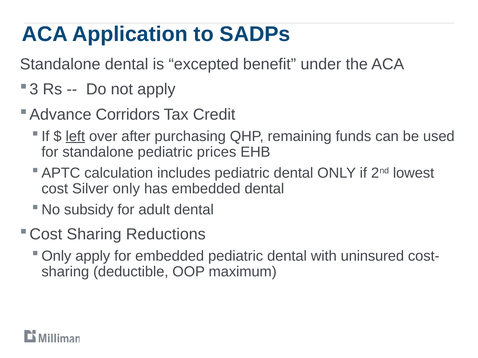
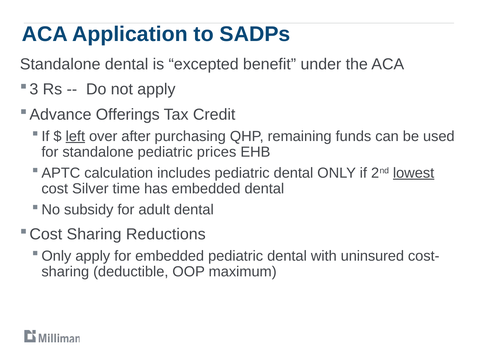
Corridors: Corridors -> Offerings
lowest underline: none -> present
Silver only: only -> time
